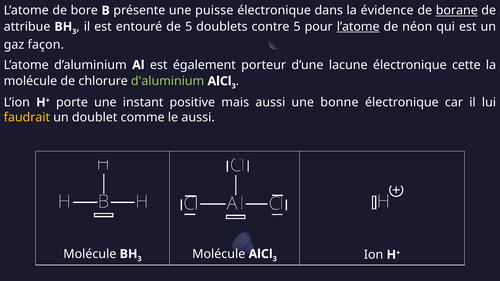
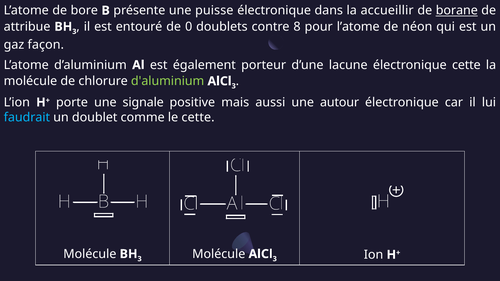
évidence: évidence -> accueillir
de 5: 5 -> 0
contre 5: 5 -> 8
l’atome at (358, 27) underline: present -> none
instant: instant -> signale
bonne: bonne -> autour
faudrait colour: yellow -> light blue
le aussi: aussi -> cette
